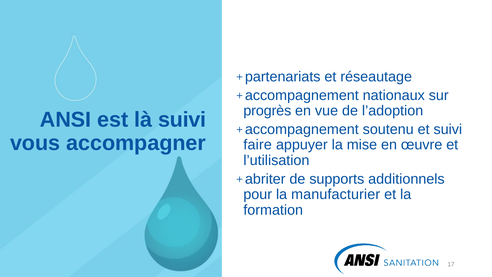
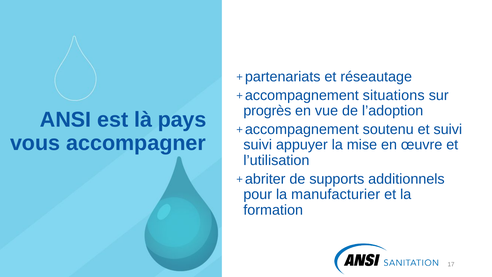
nationaux: nationaux -> situations
là suivi: suivi -> pays
faire at (258, 145): faire -> suivi
